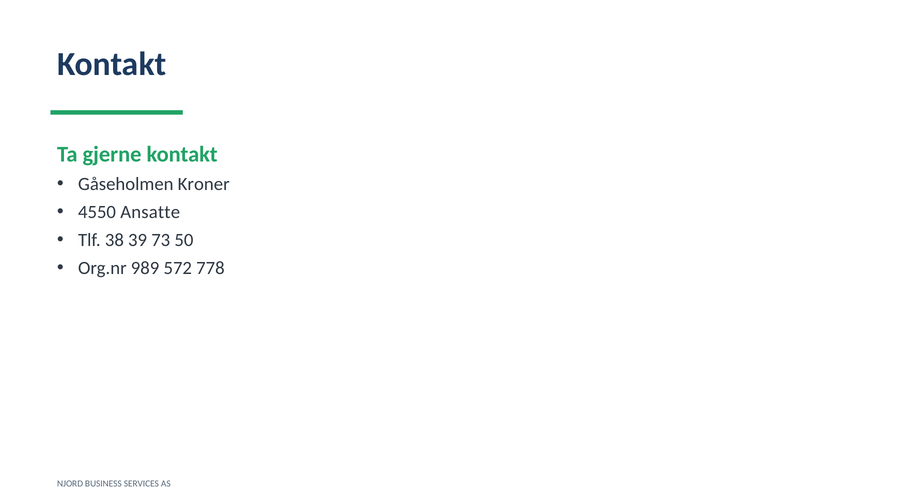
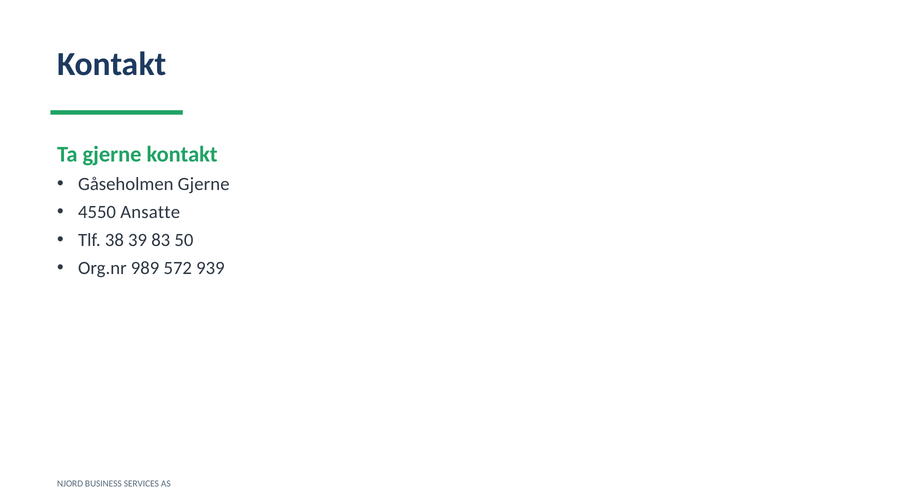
Gåseholmen Kroner: Kroner -> Gjerne
73: 73 -> 83
778: 778 -> 939
